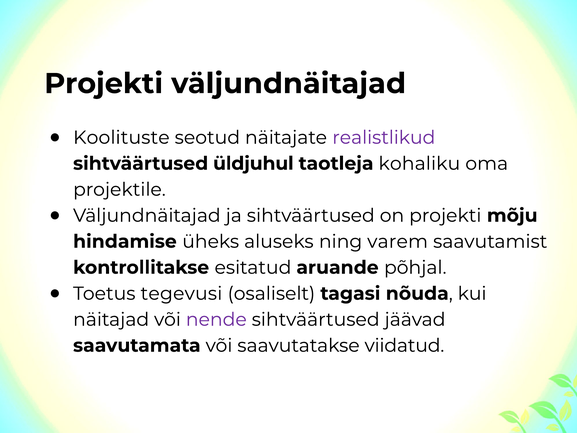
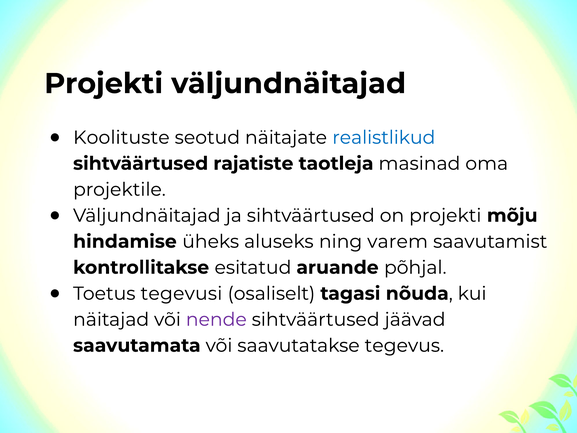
realistlikud colour: purple -> blue
üldjuhul: üldjuhul -> rajatiste
kohaliku: kohaliku -> masinad
viidatud: viidatud -> tegevus
